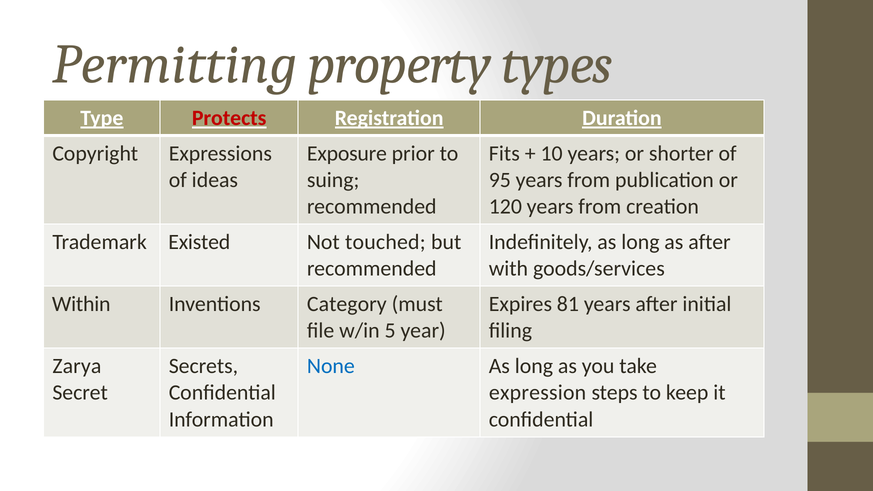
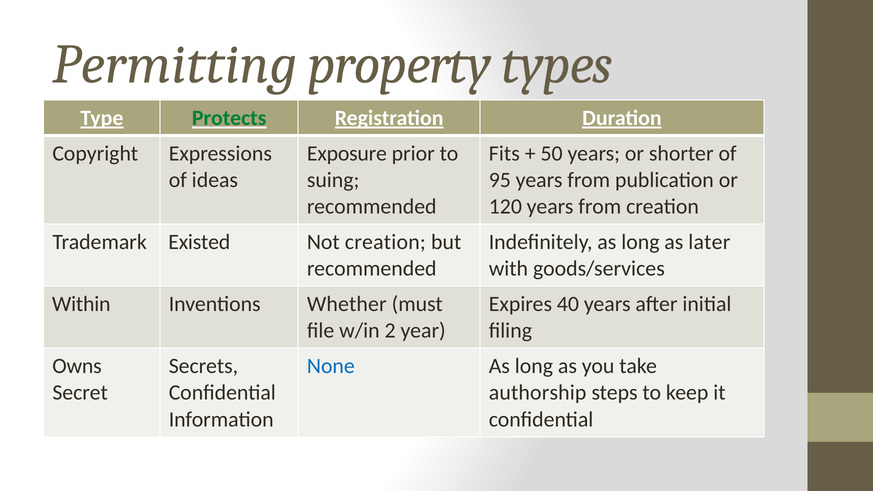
Protects colour: red -> green
10: 10 -> 50
Not touched: touched -> creation
as after: after -> later
Category: Category -> Whether
81: 81 -> 40
5: 5 -> 2
Zarya: Zarya -> Owns
expression: expression -> authorship
